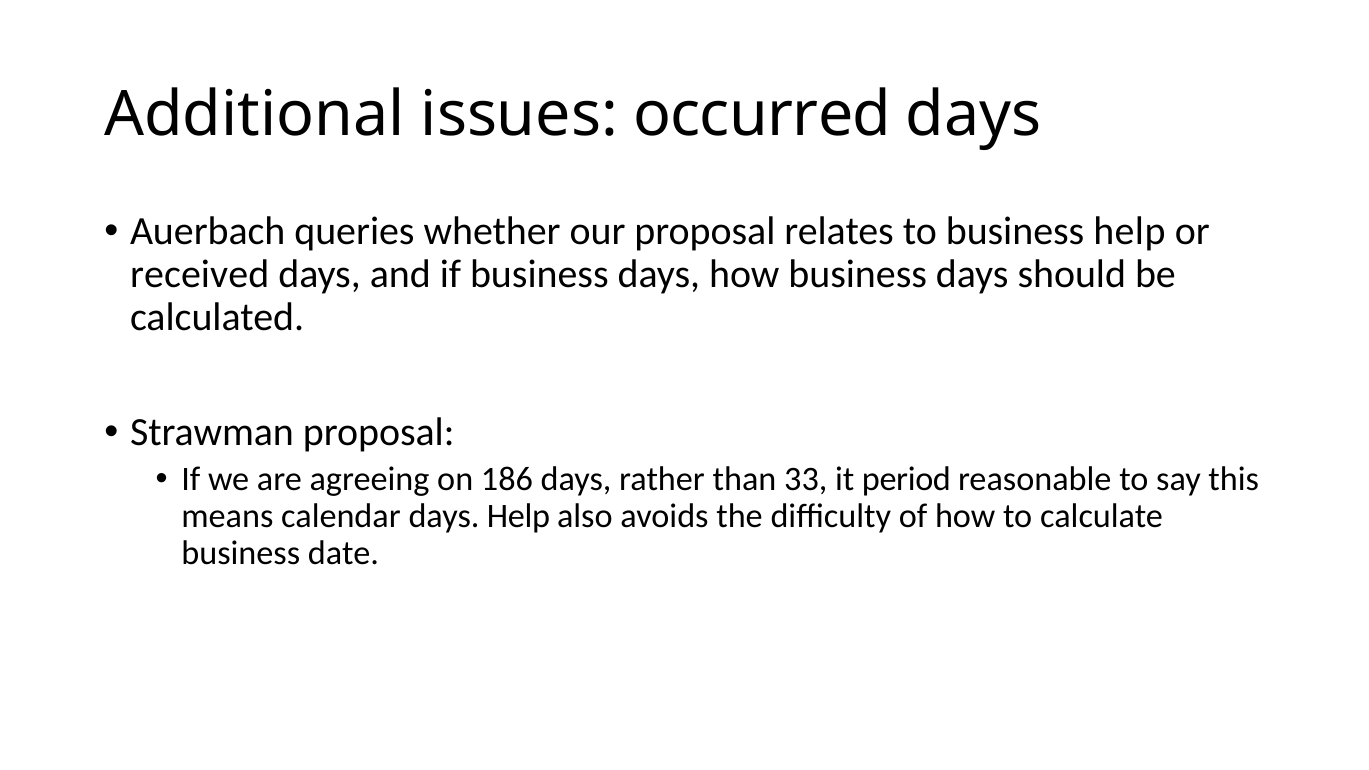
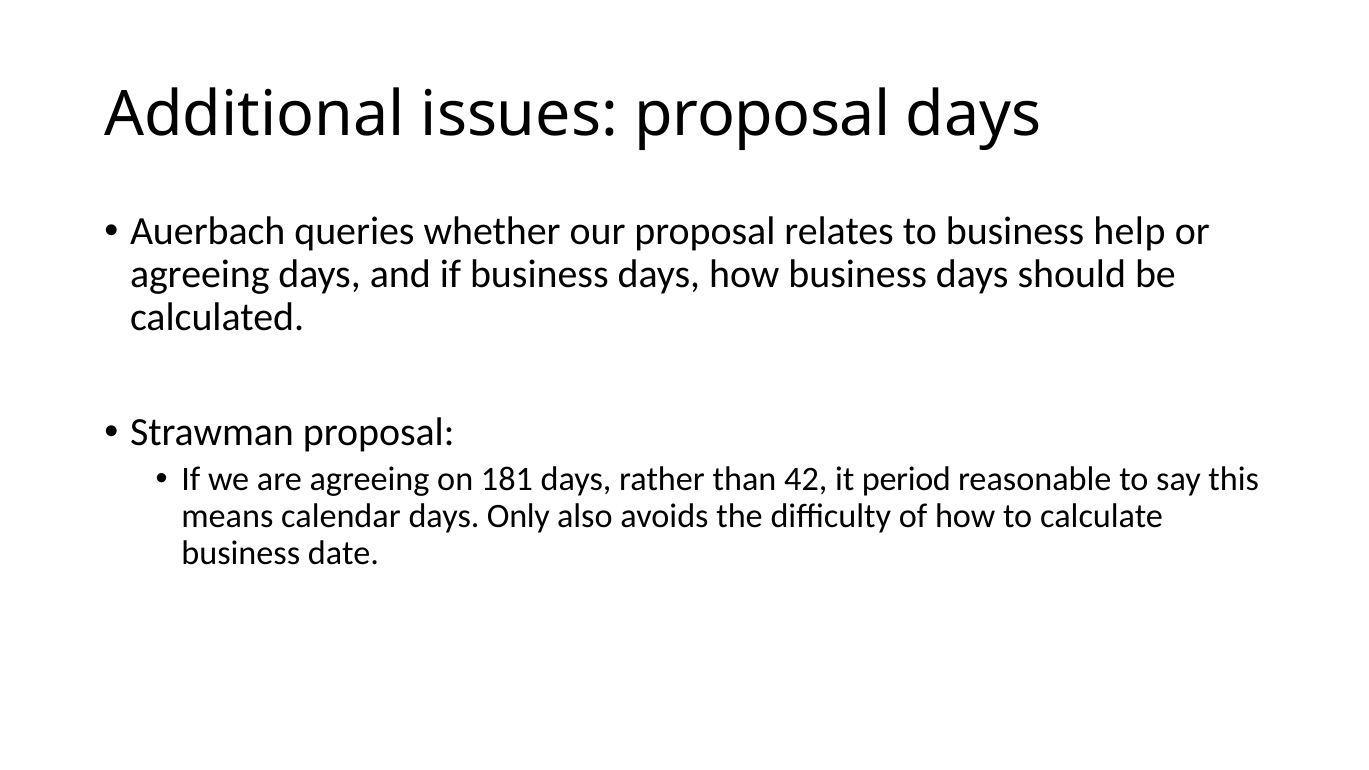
issues occurred: occurred -> proposal
received at (200, 275): received -> agreeing
186: 186 -> 181
33: 33 -> 42
days Help: Help -> Only
